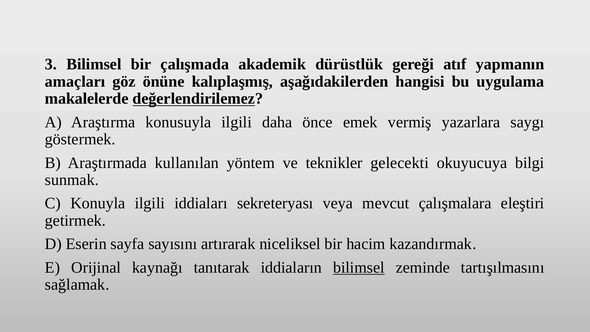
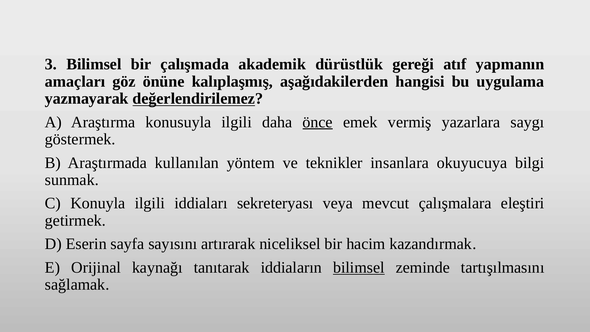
makalelerde: makalelerde -> yazmayarak
önce underline: none -> present
gelecekti: gelecekti -> insanlara
